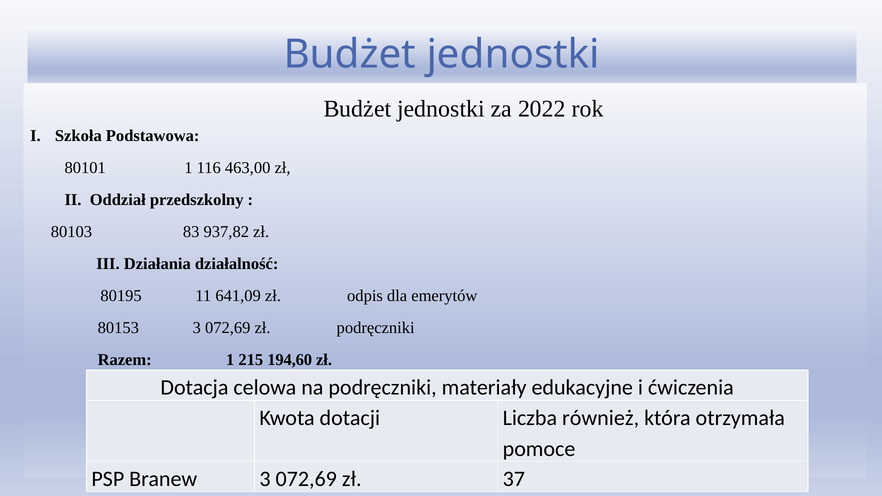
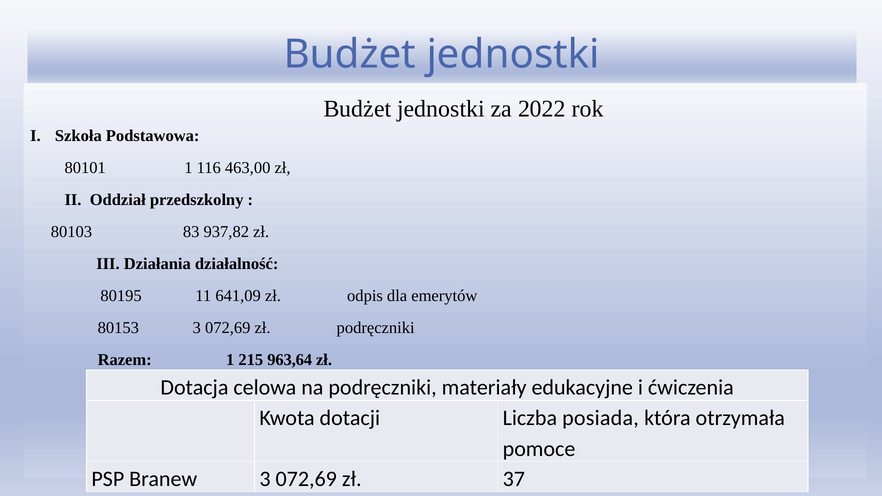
194,60: 194,60 -> 963,64
również: również -> posiada
